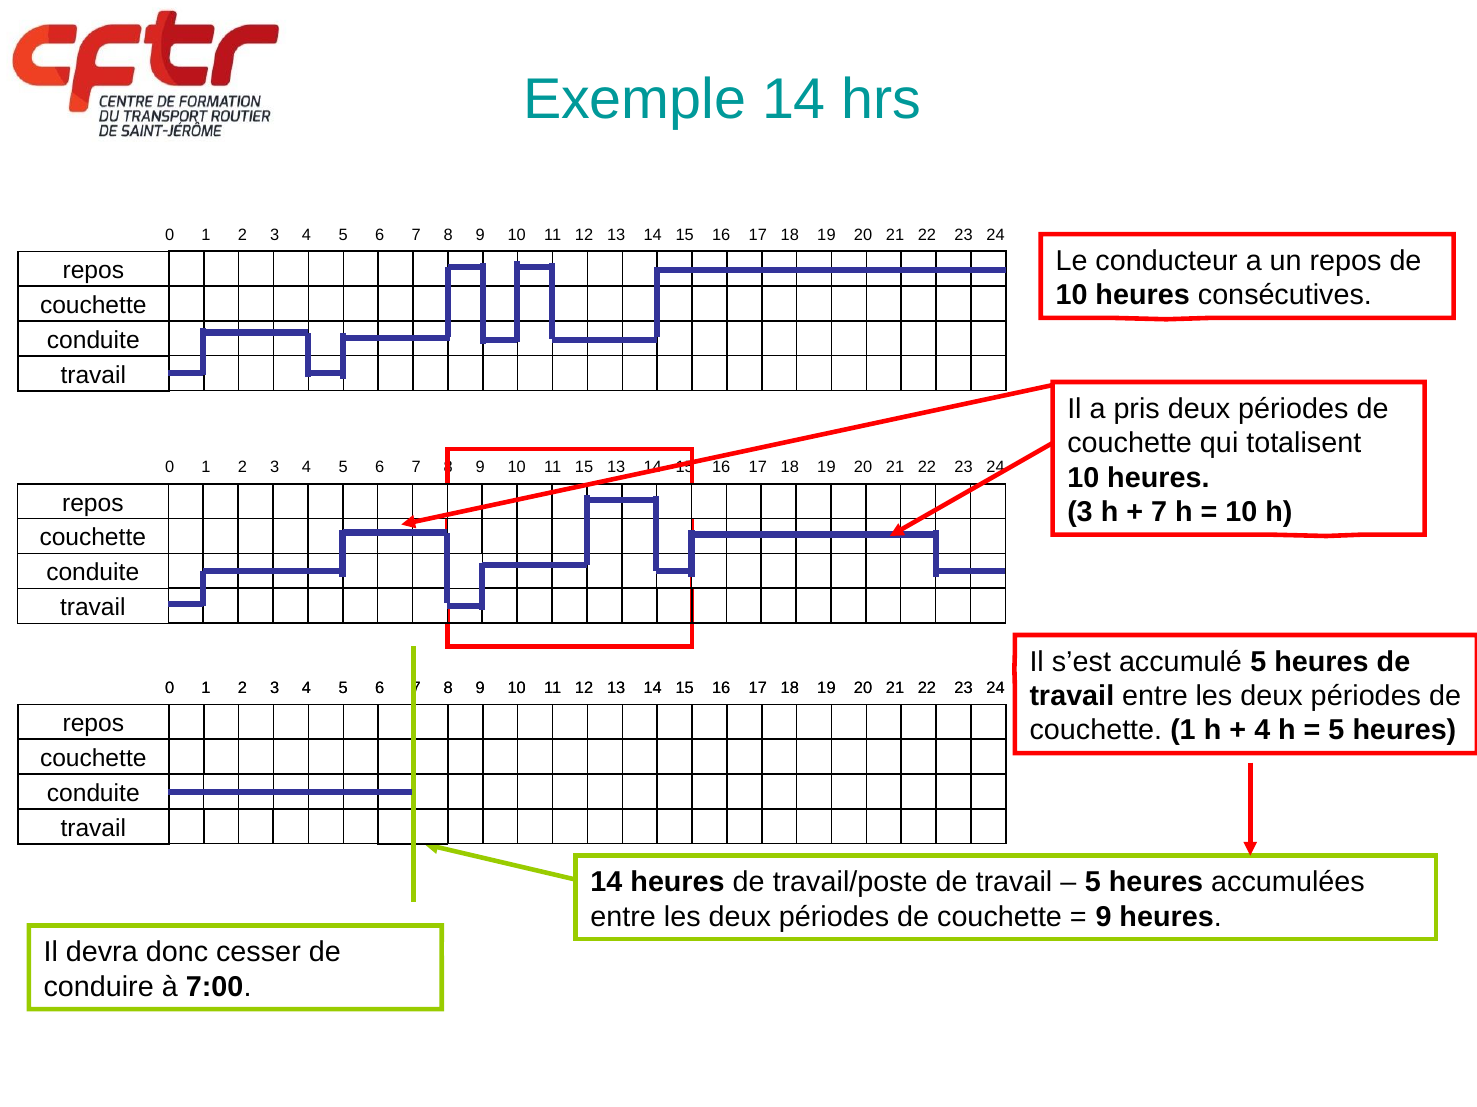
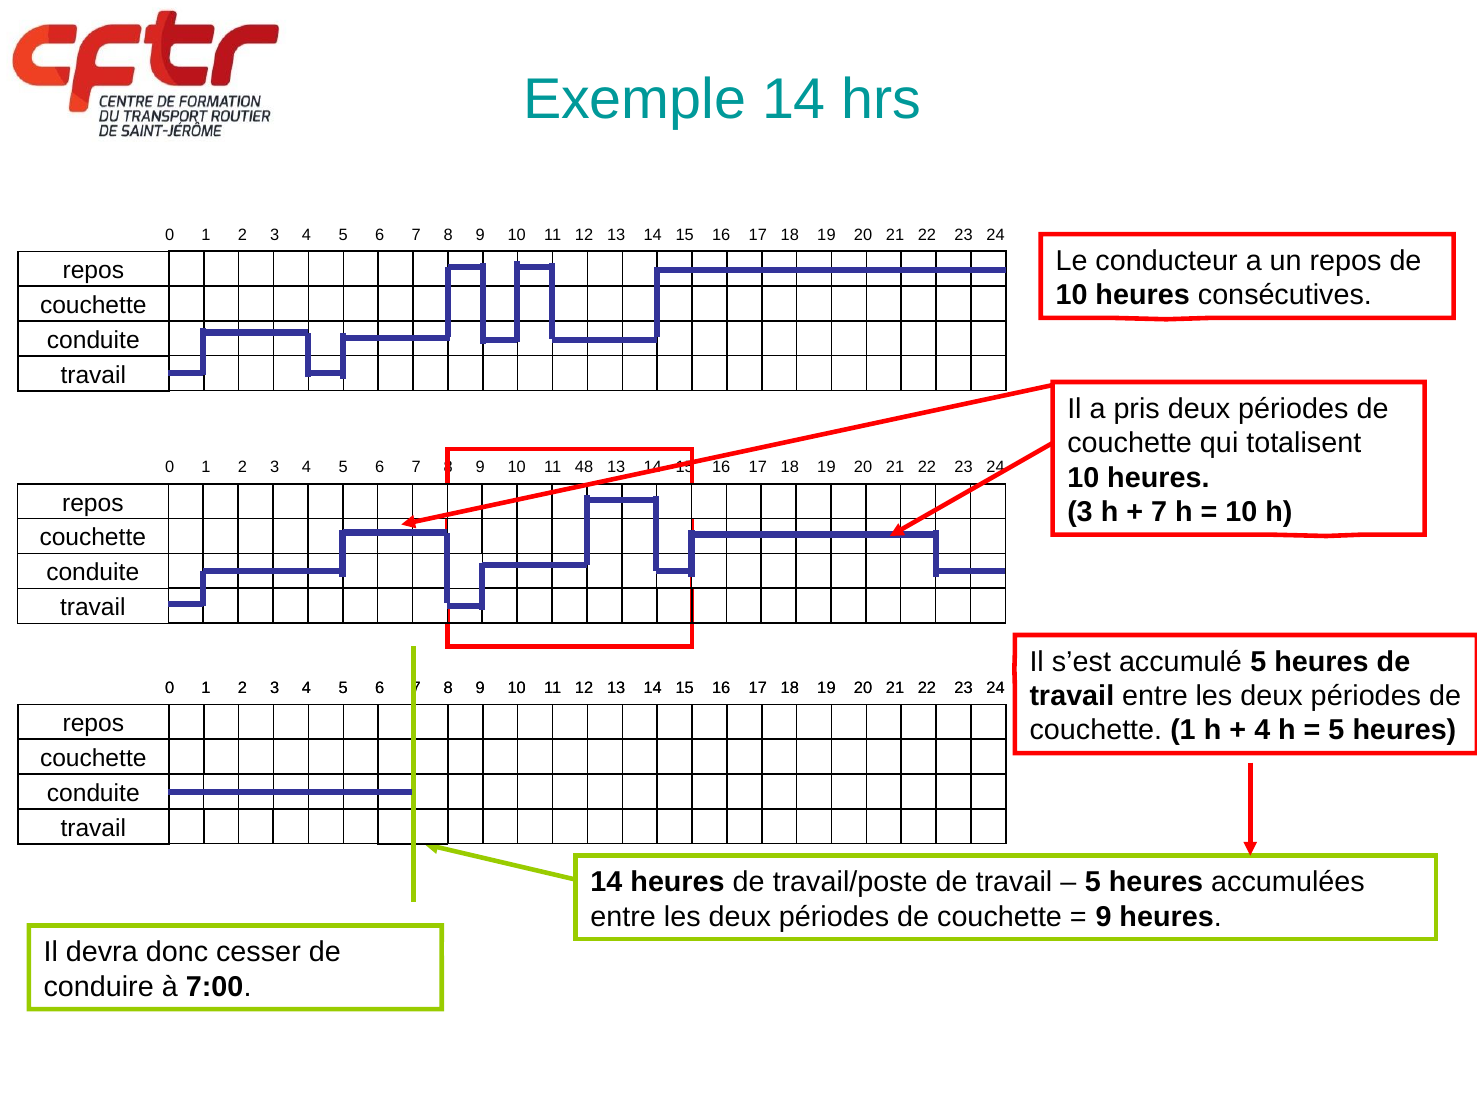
11 15: 15 -> 48
